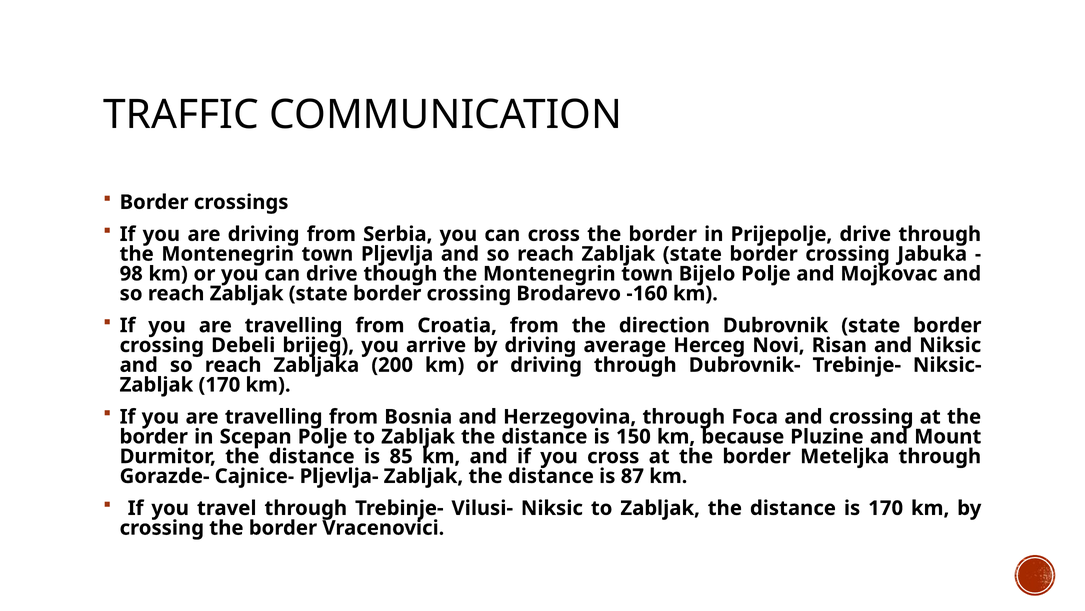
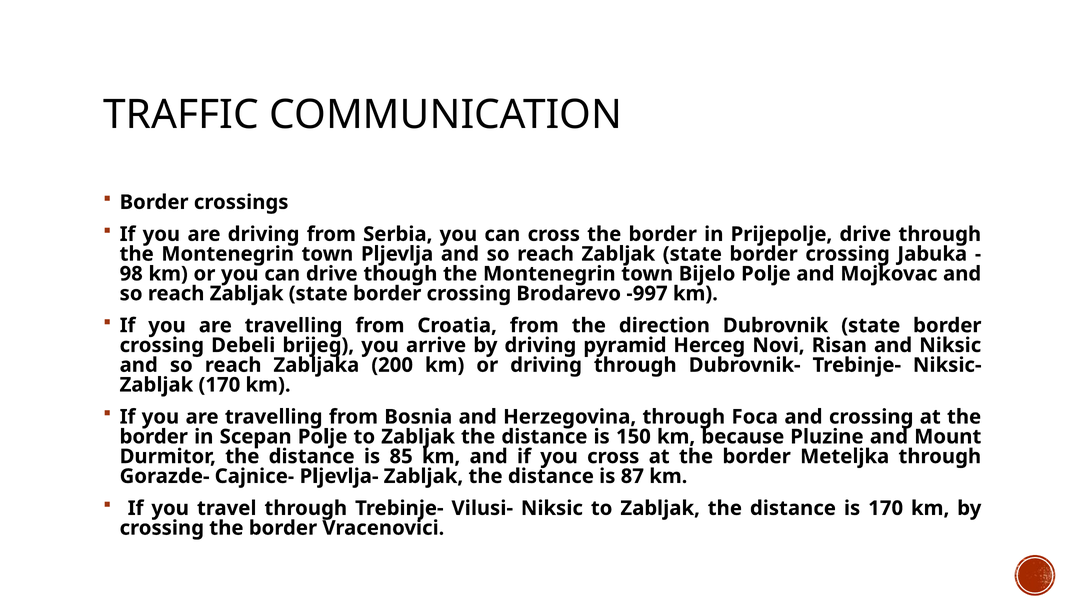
-160: -160 -> -997
average: average -> pyramid
